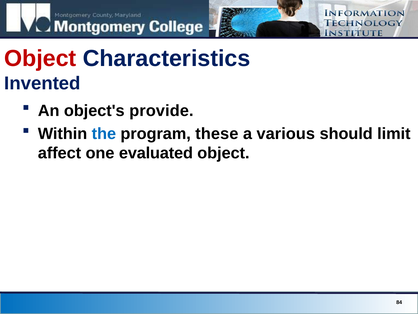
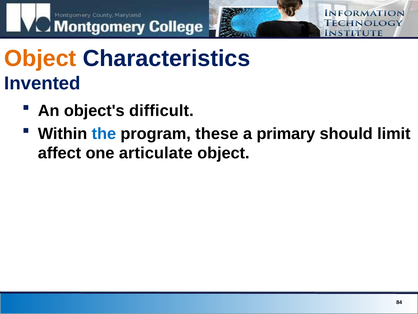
Object at (40, 58) colour: red -> orange
provide: provide -> difficult
various: various -> primary
evaluated: evaluated -> articulate
